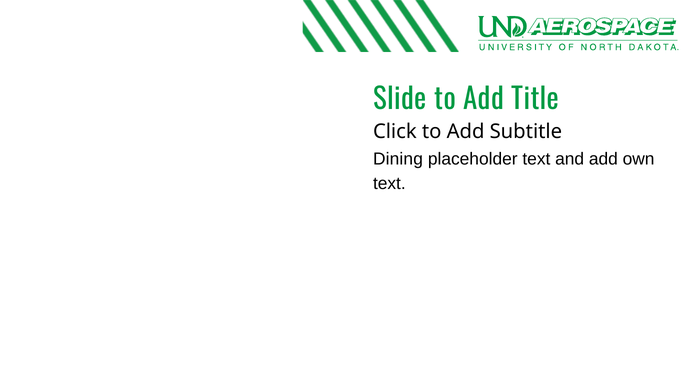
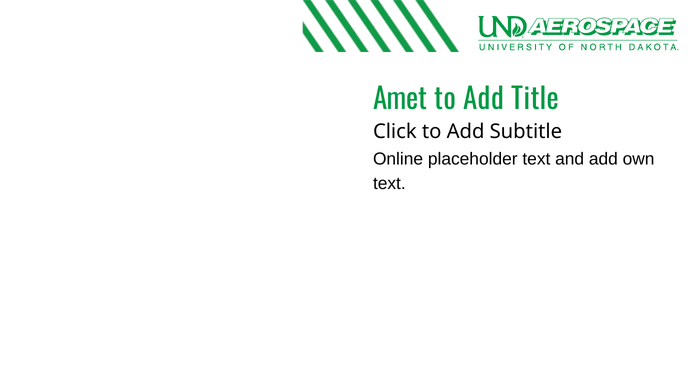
Slide: Slide -> Amet
Dining: Dining -> Online
